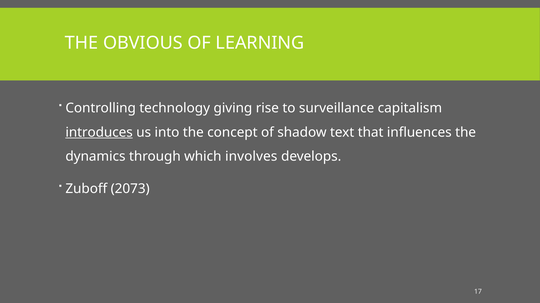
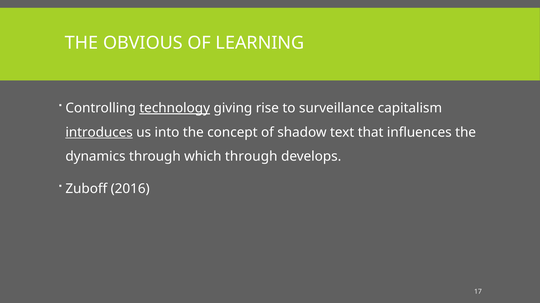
technology underline: none -> present
which involves: involves -> through
2073: 2073 -> 2016
